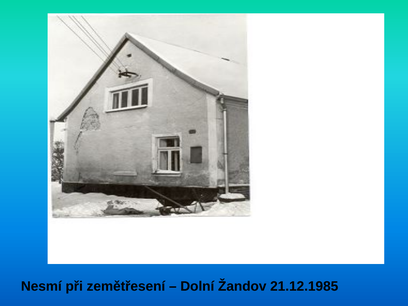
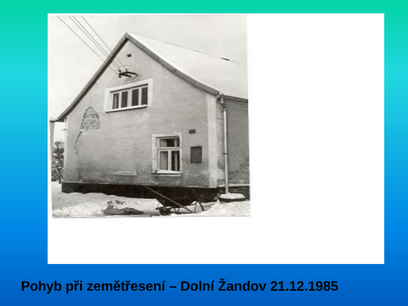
Nesmí: Nesmí -> Pohyb
